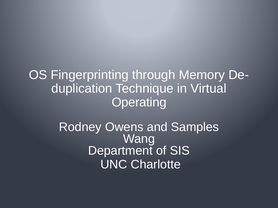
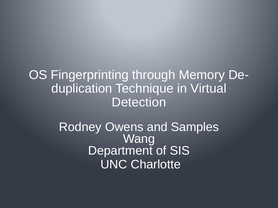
Operating: Operating -> Detection
